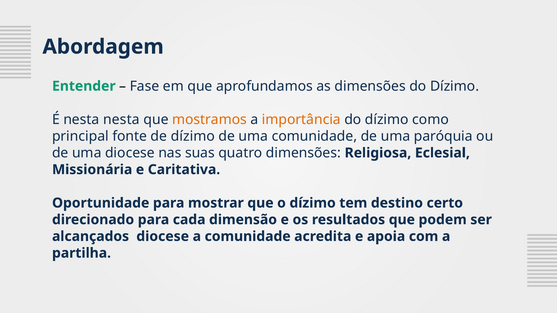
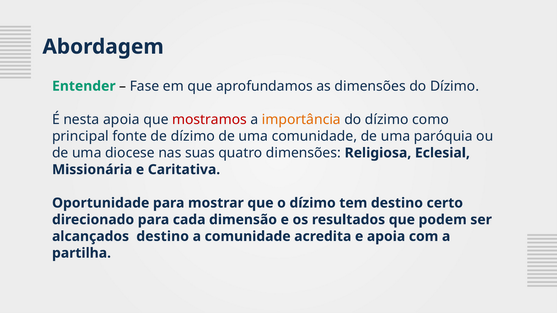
nesta nesta: nesta -> apoia
mostramos colour: orange -> red
alcançados diocese: diocese -> destino
